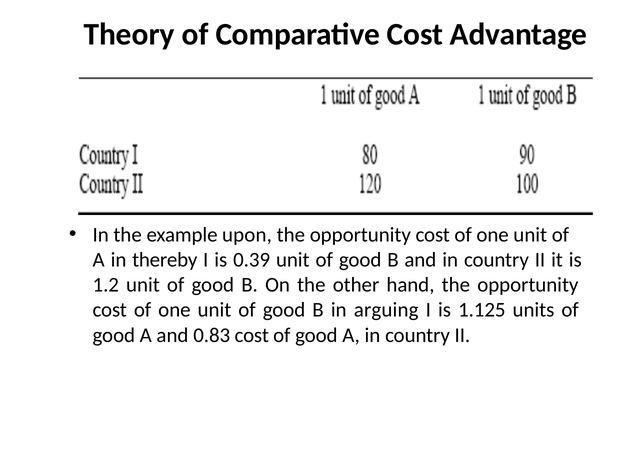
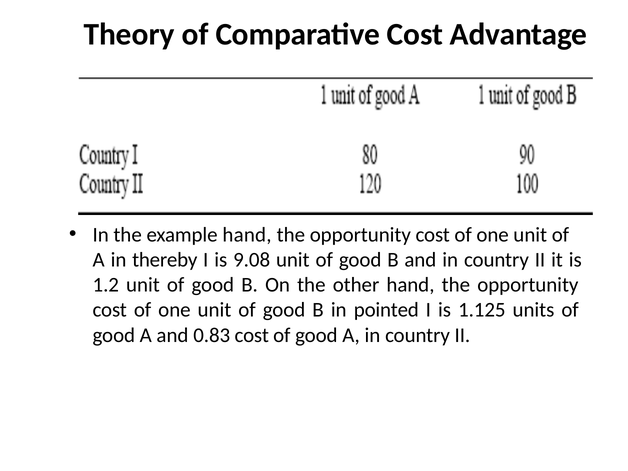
example upon: upon -> hand
0.39: 0.39 -> 9.08
arguing: arguing -> pointed
